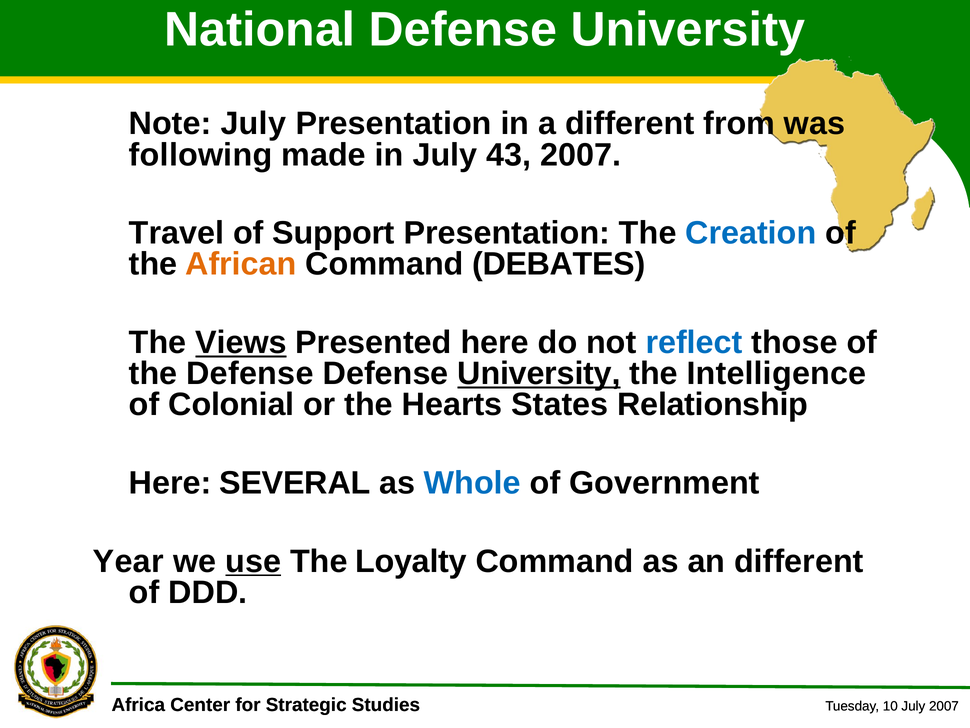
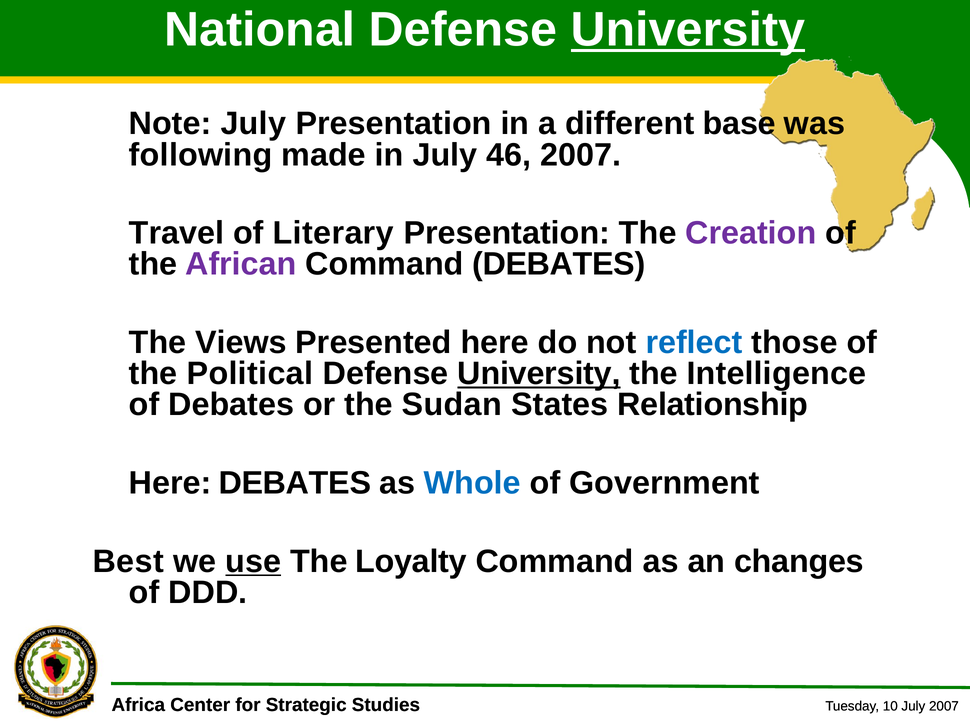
University at (688, 30) underline: none -> present
from: from -> base
43: 43 -> 46
Support: Support -> Literary
Creation colour: blue -> purple
African colour: orange -> purple
Views underline: present -> none
the Defense: Defense -> Political
of Colonial: Colonial -> Debates
Hearts: Hearts -> Sudan
Here SEVERAL: SEVERAL -> DEBATES
Year: Year -> Best
an different: different -> changes
